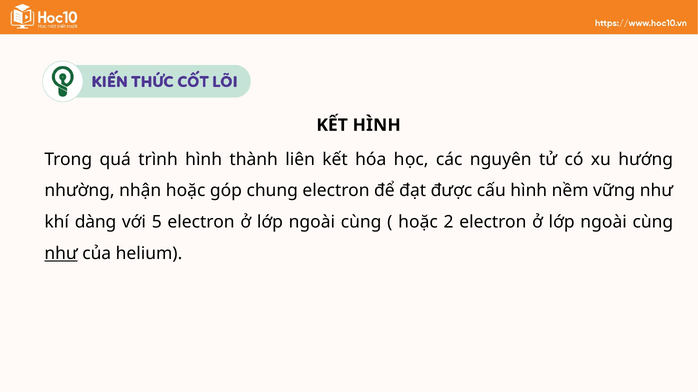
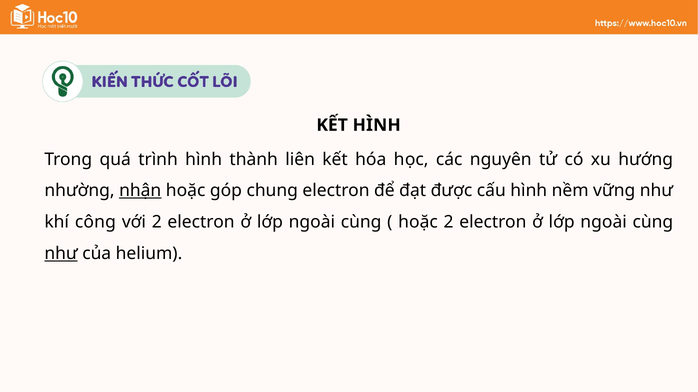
nhận underline: none -> present
dàng: dàng -> công
với 5: 5 -> 2
